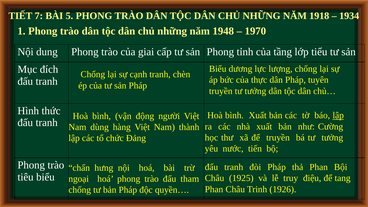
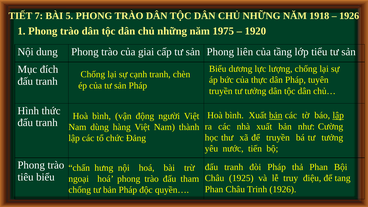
1934 at (349, 16): 1934 -> 1926
1948: 1948 -> 1975
1970: 1970 -> 1920
tỉnh: tỉnh -> liên
bản at (276, 115) underline: none -> present
